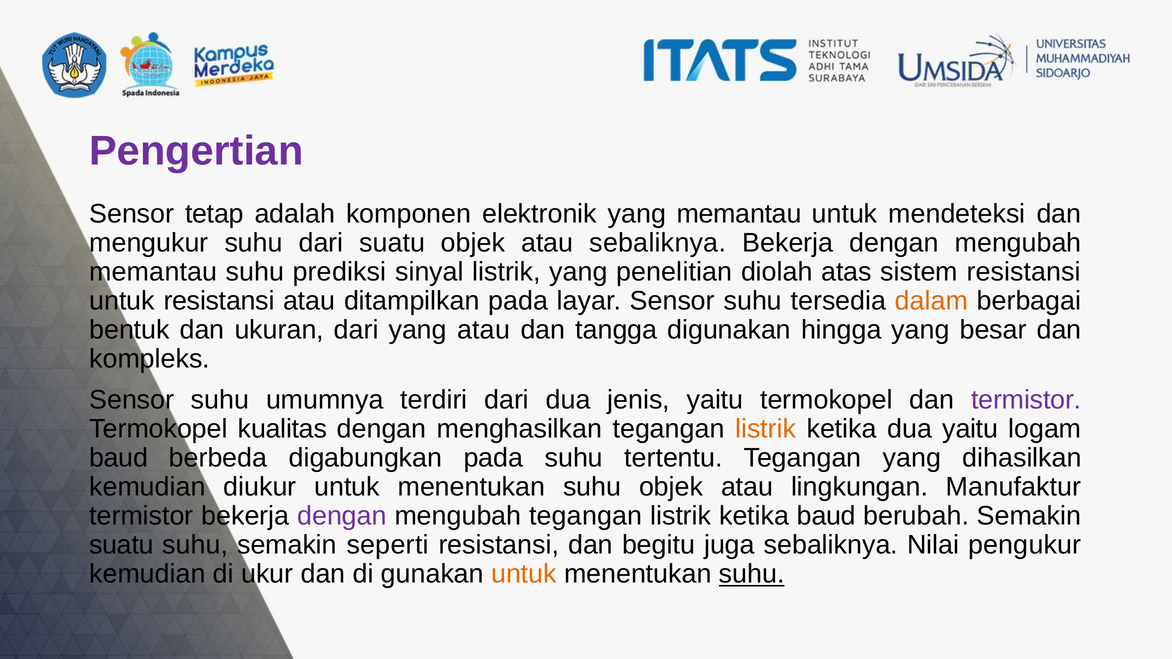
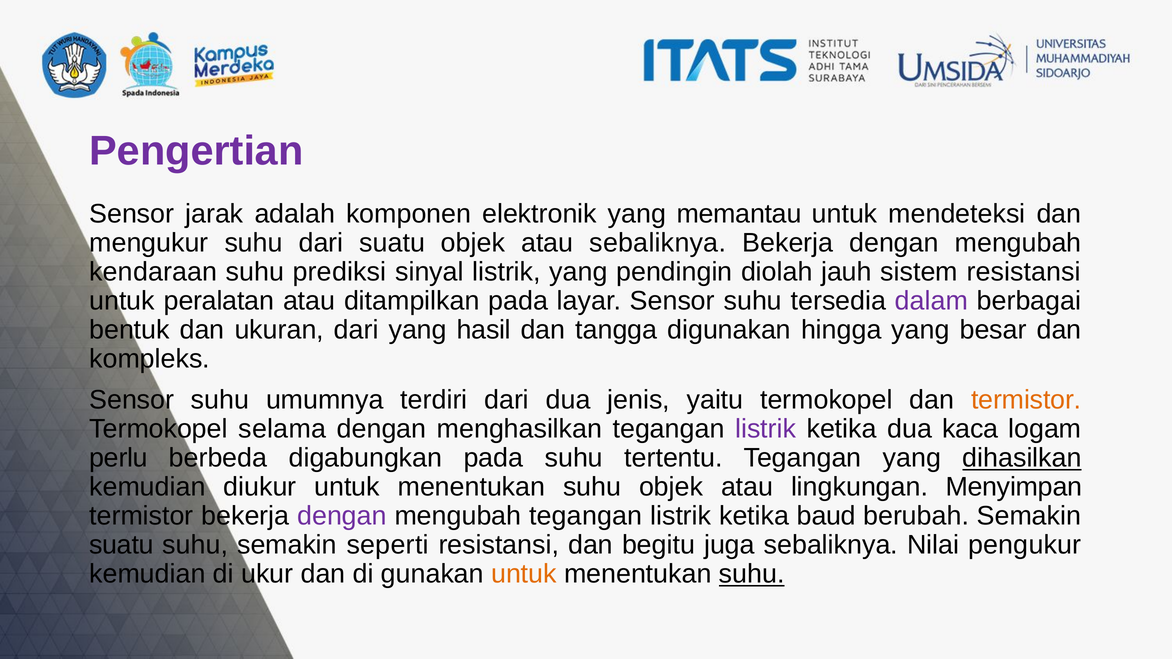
tetap: tetap -> jarak
memantau at (153, 272): memantau -> kendaraan
penelitian: penelitian -> pendingin
atas: atas -> jauh
untuk resistansi: resistansi -> peralatan
dalam colour: orange -> purple
yang atau: atau -> hasil
termistor at (1026, 400) colour: purple -> orange
kualitas: kualitas -> selama
listrik at (766, 429) colour: orange -> purple
dua yaitu: yaitu -> kaca
baud at (119, 458): baud -> perlu
dihasilkan underline: none -> present
Manufaktur: Manufaktur -> Menyimpan
